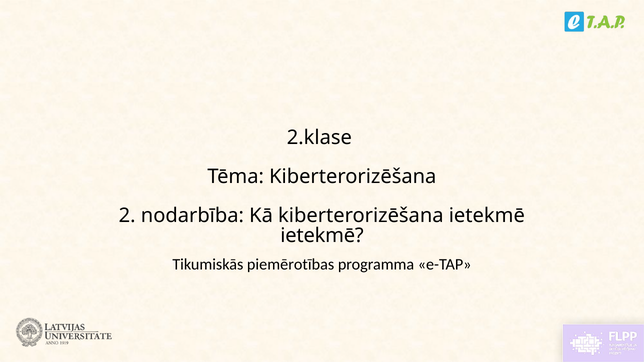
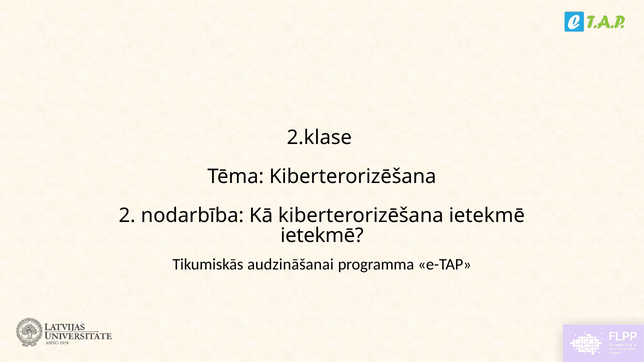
piemērotības: piemērotības -> audzināšanai
